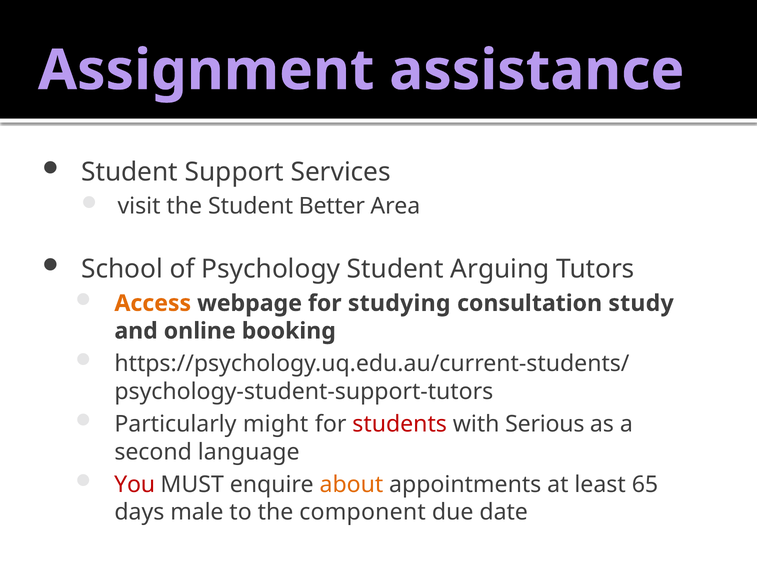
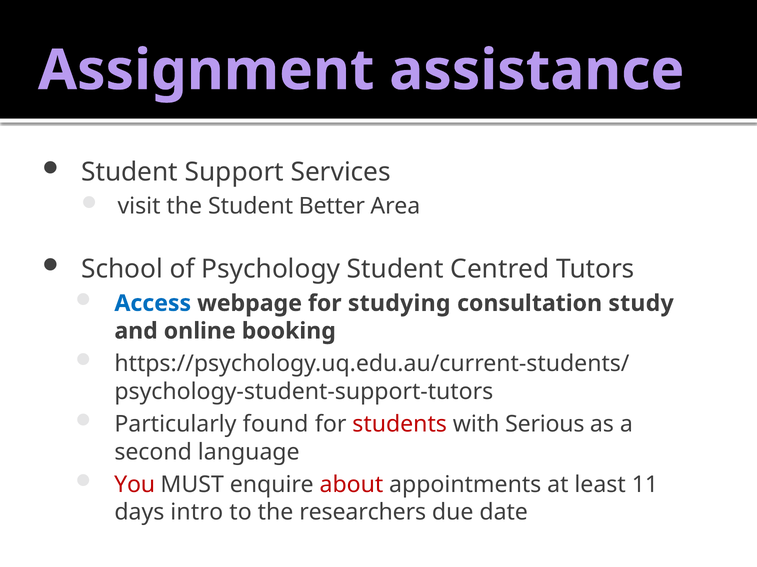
Arguing: Arguing -> Centred
Access colour: orange -> blue
might: might -> found
about colour: orange -> red
65: 65 -> 11
male: male -> intro
component: component -> researchers
